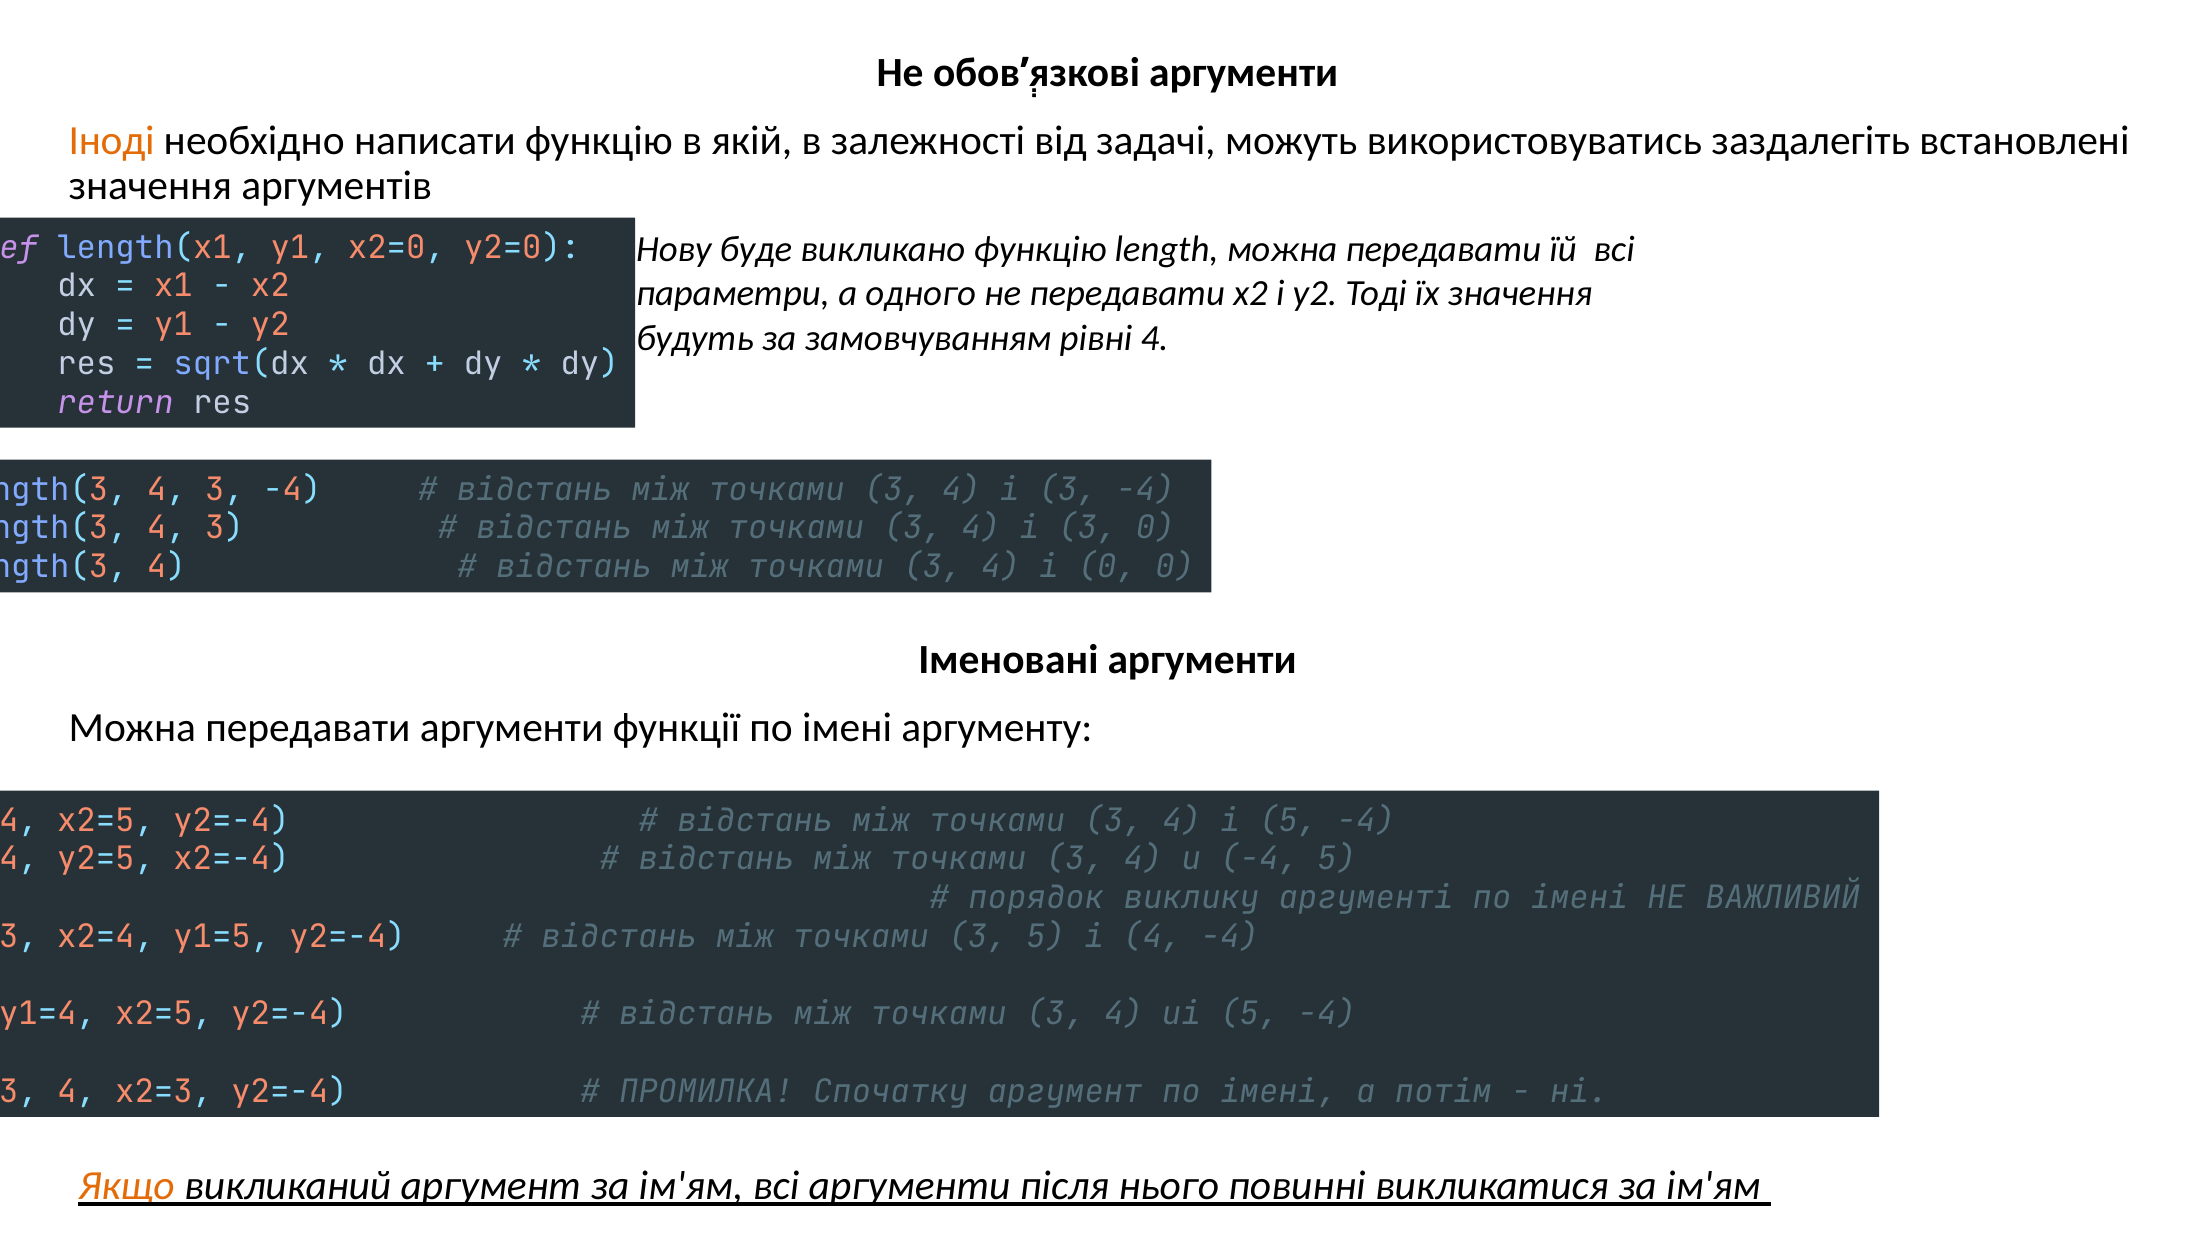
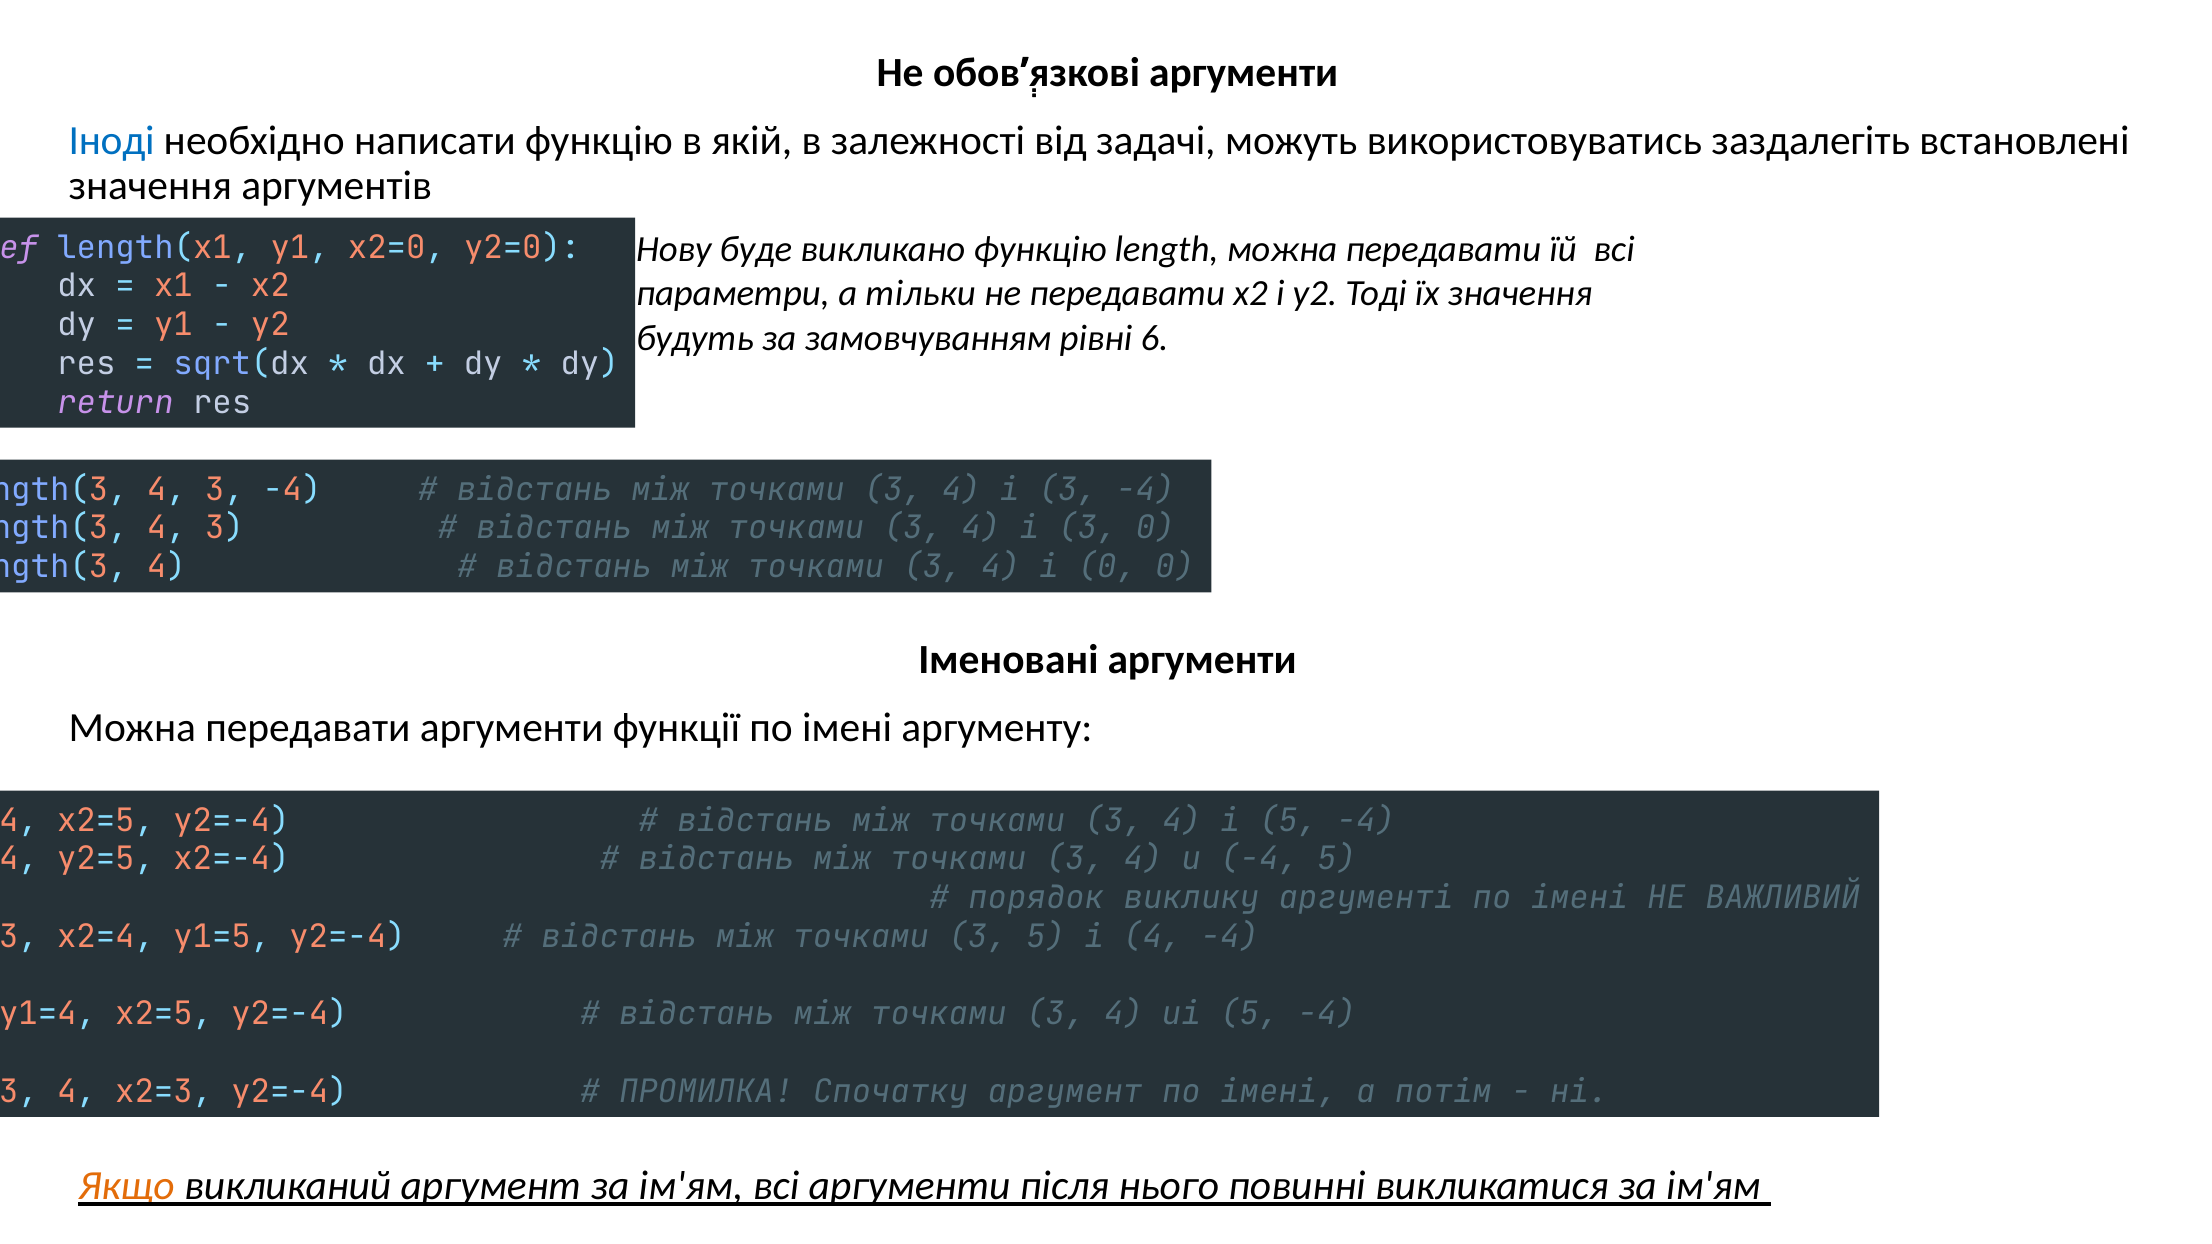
Іноді colour: orange -> blue
одного: одного -> тільки
рівні 4: 4 -> 6
